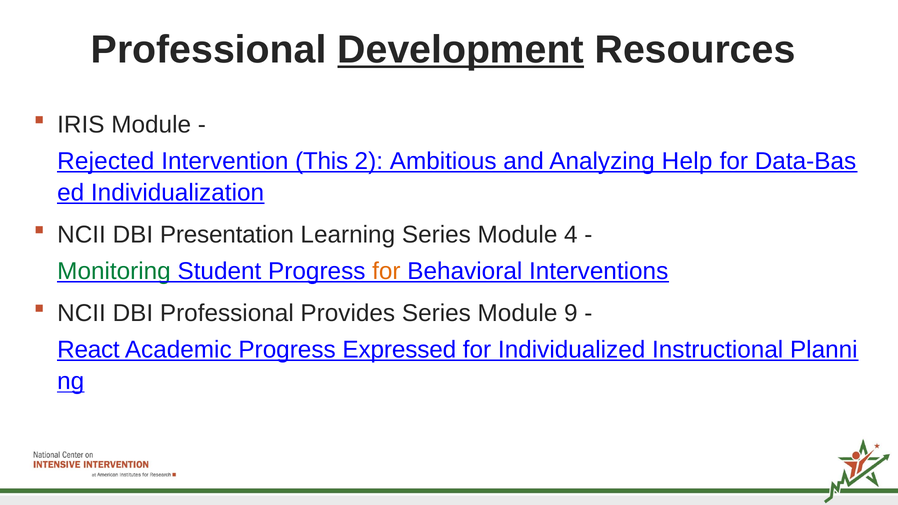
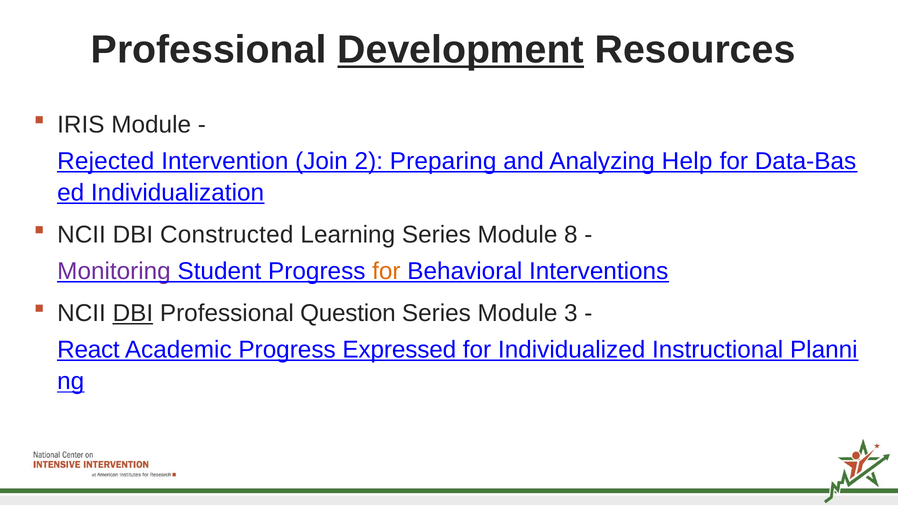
This: This -> Join
Ambitious: Ambitious -> Preparing
Presentation: Presentation -> Constructed
4: 4 -> 8
Monitoring colour: green -> purple
DBI at (133, 313) underline: none -> present
Provides: Provides -> Question
9: 9 -> 3
